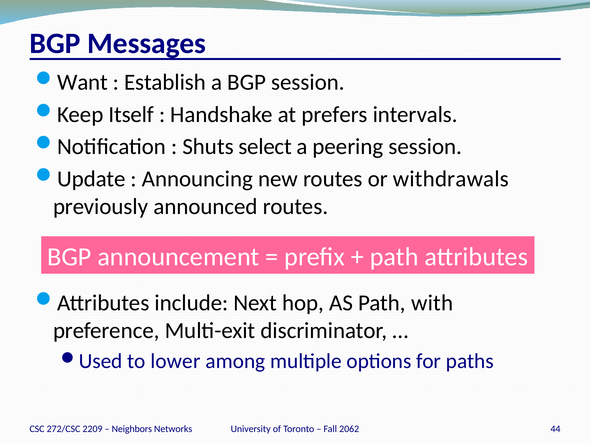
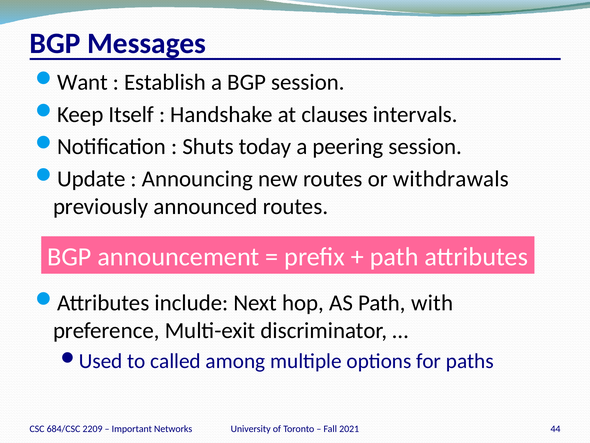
prefers: prefers -> clauses
select: select -> today
lower: lower -> called
2062: 2062 -> 2021
272/CSC: 272/CSC -> 684/CSC
Neighbors: Neighbors -> Important
